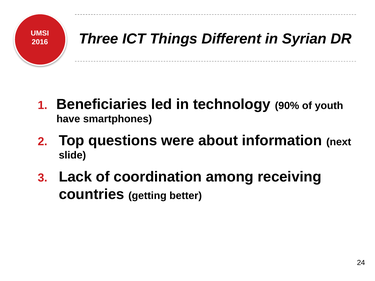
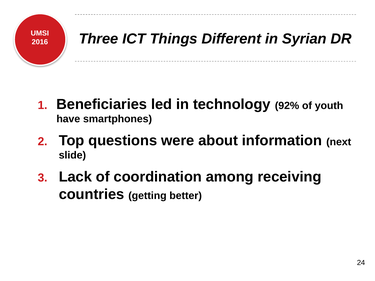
90%: 90% -> 92%
